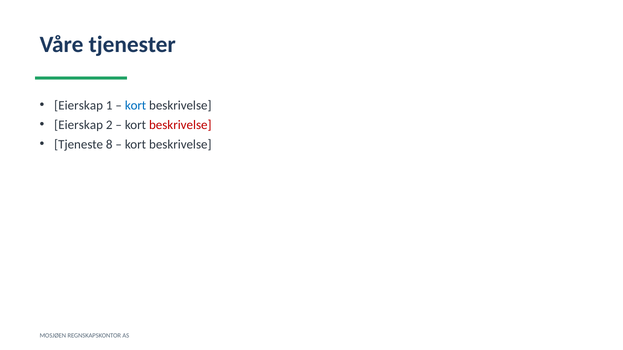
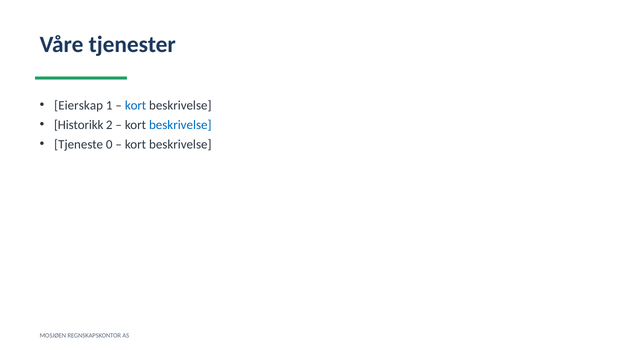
Eierskap at (79, 125): Eierskap -> Historikk
beskrivelse at (180, 125) colour: red -> blue
8: 8 -> 0
